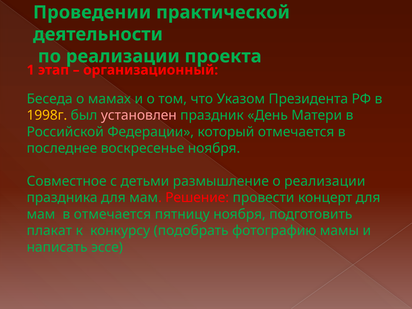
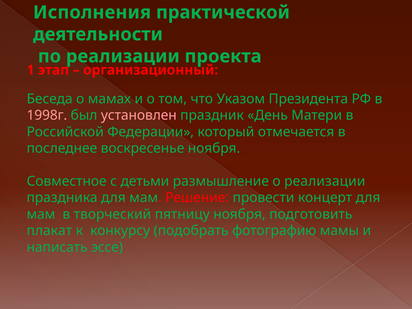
Проведении: Проведении -> Исполнения
1998г colour: yellow -> pink
в отмечается: отмечается -> творческий
